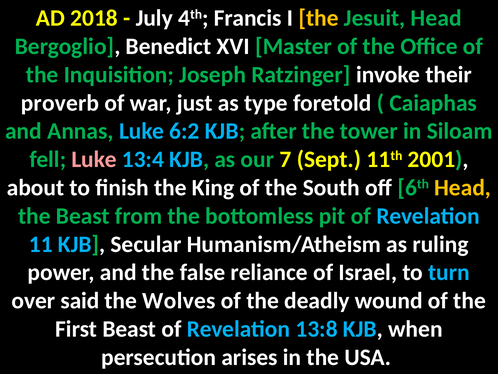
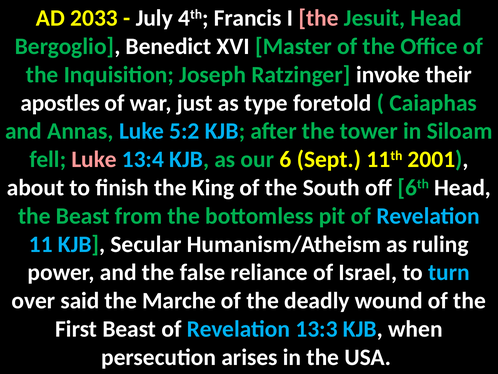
2018: 2018 -> 2033
the at (319, 18) colour: yellow -> pink
proverb: proverb -> apostles
6:2: 6:2 -> 5:2
7: 7 -> 6
Head at (463, 187) colour: yellow -> white
Wolves: Wolves -> Marche
13:8: 13:8 -> 13:3
